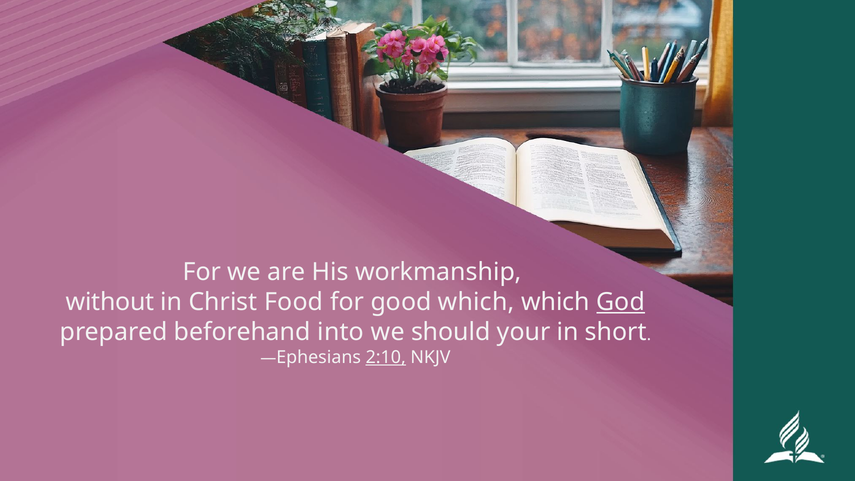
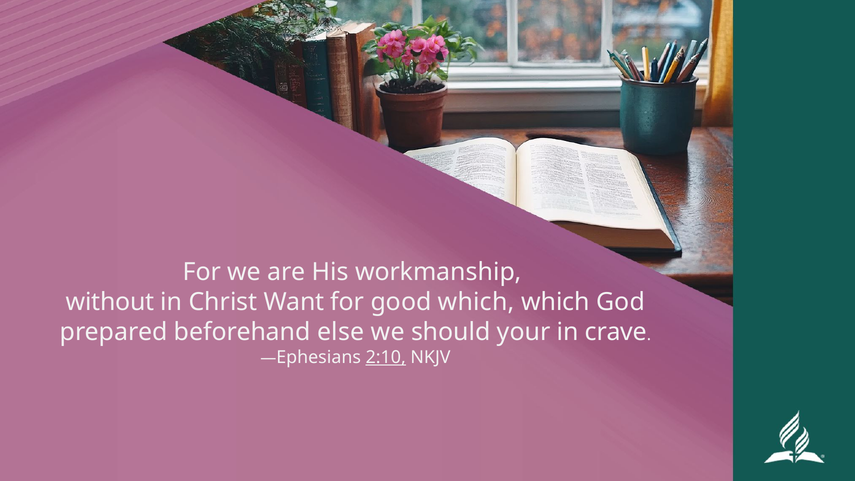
Food: Food -> Want
God underline: present -> none
into: into -> else
short: short -> crave
